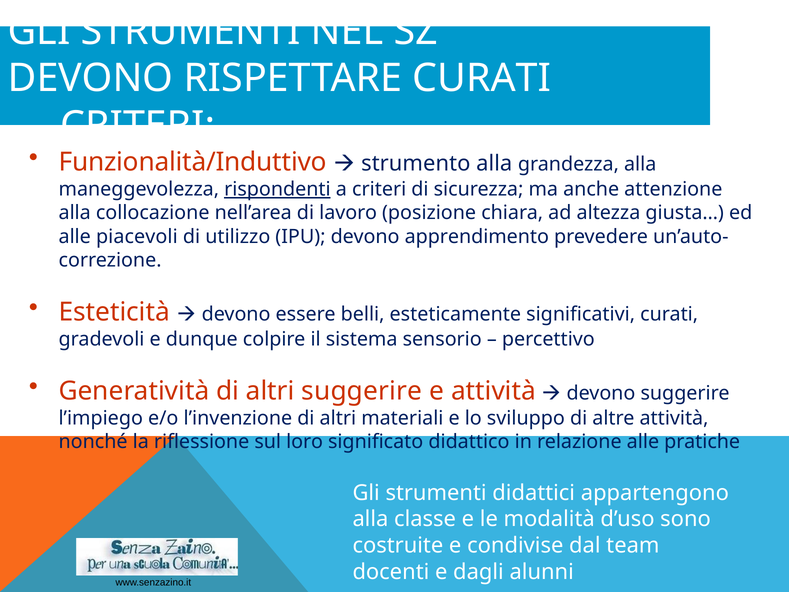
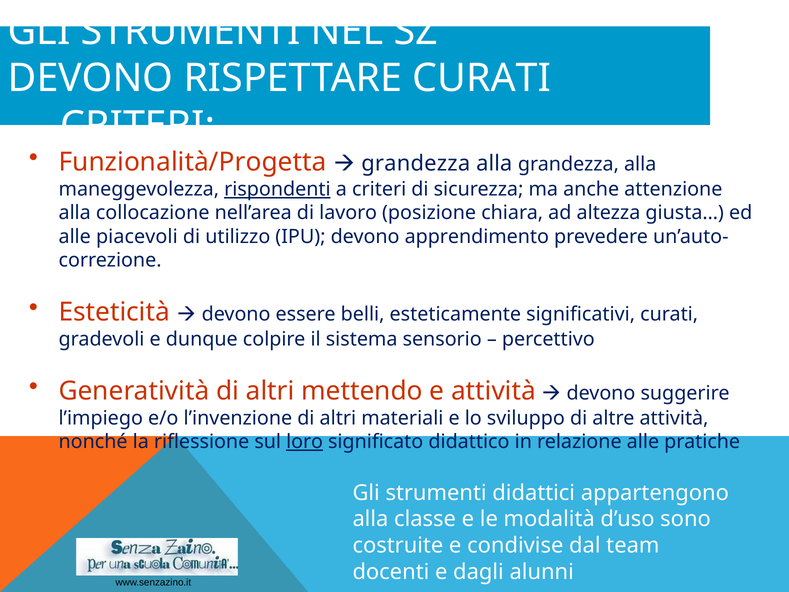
Funzionalità/Induttivo: Funzionalità/Induttivo -> Funzionalità/Progetta
strumento at (416, 163): strumento -> grandezza
altri suggerire: suggerire -> mettendo
loro underline: none -> present
